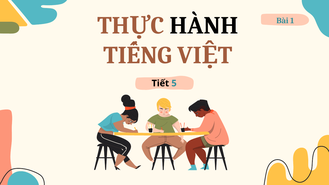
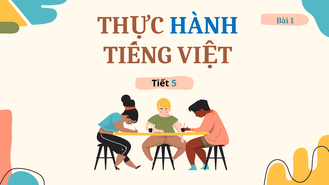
HÀNH colour: black -> blue
